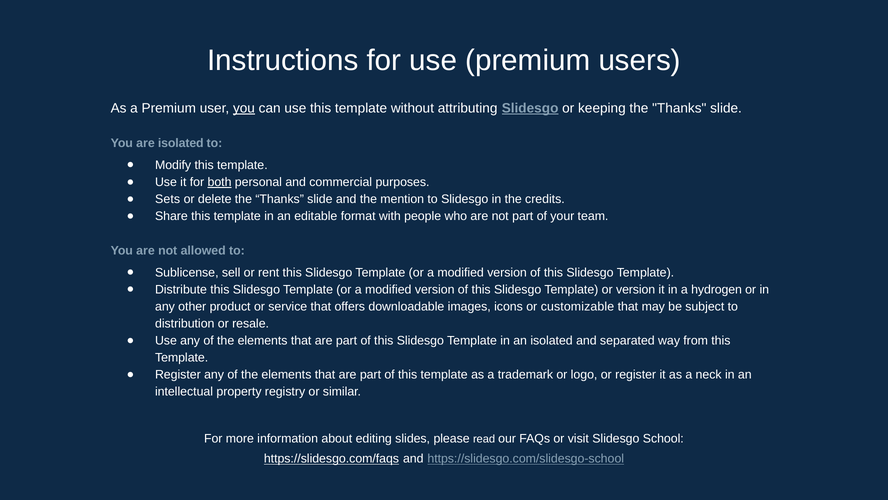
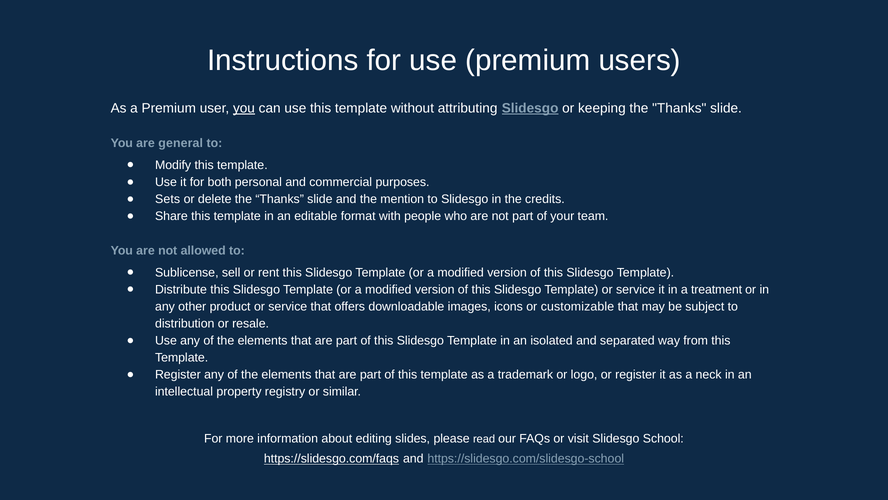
are isolated: isolated -> general
both underline: present -> none
Template or version: version -> service
hydrogen: hydrogen -> treatment
